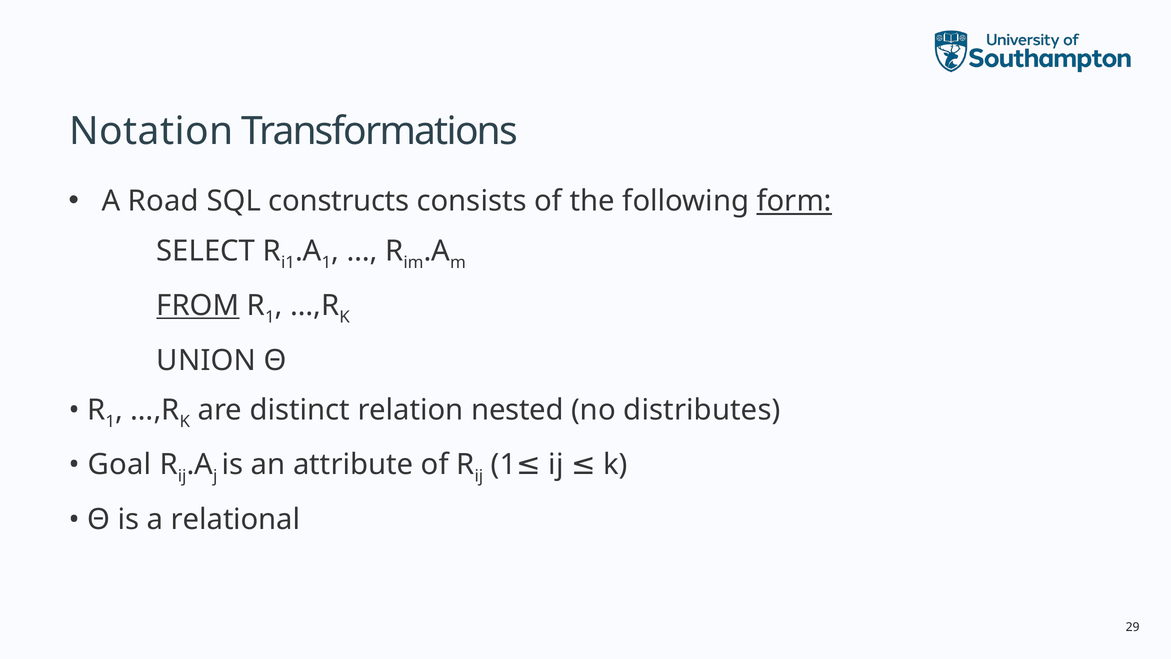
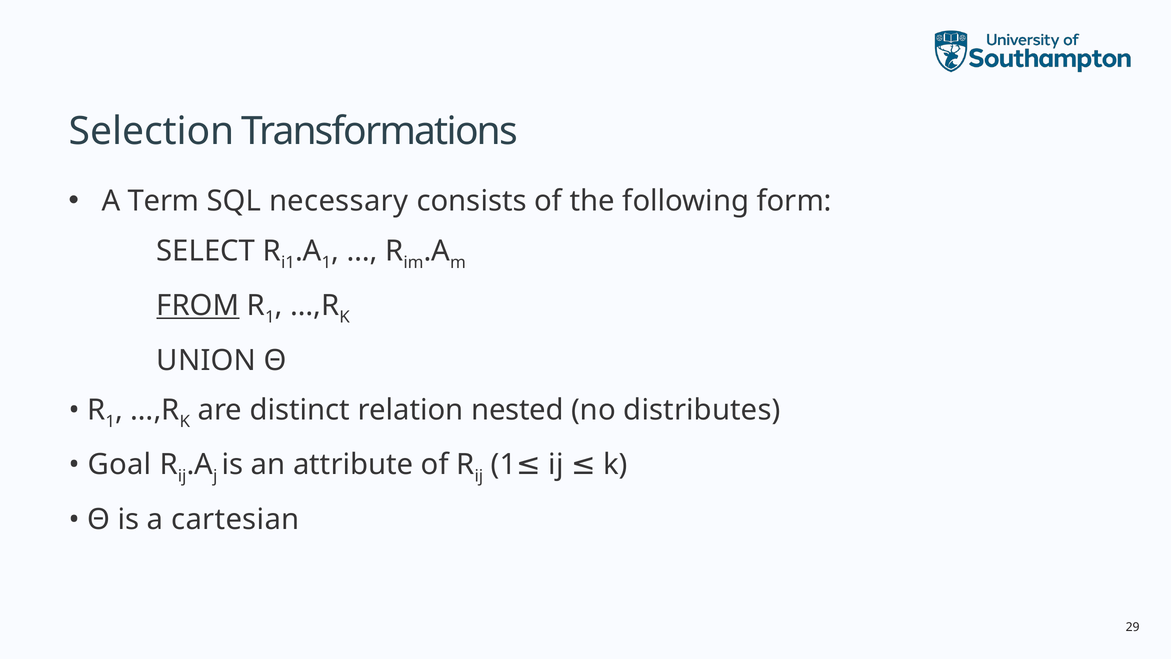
Notation: Notation -> Selection
Road: Road -> Term
constructs: constructs -> necessary
form underline: present -> none
relational: relational -> cartesian
